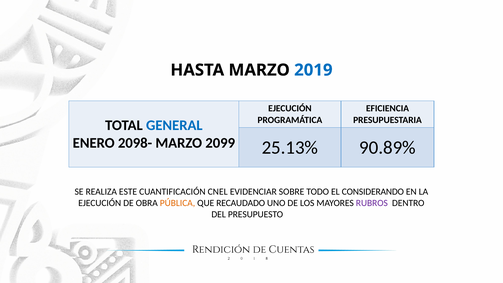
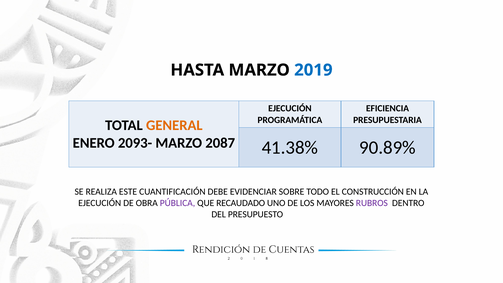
GENERAL colour: blue -> orange
2098-: 2098- -> 2093-
2099: 2099 -> 2087
25.13%: 25.13% -> 41.38%
CNEL: CNEL -> DEBE
CONSIDERANDO: CONSIDERANDO -> CONSTRUCCIÓN
PÚBLICA colour: orange -> purple
